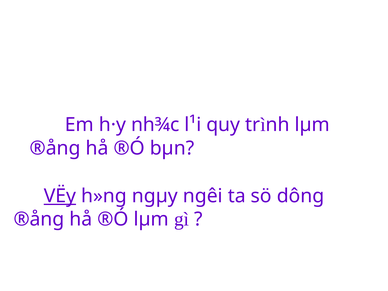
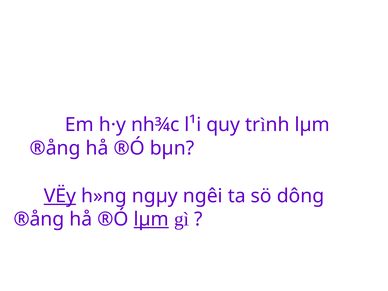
lµm at (151, 219) underline: none -> present
